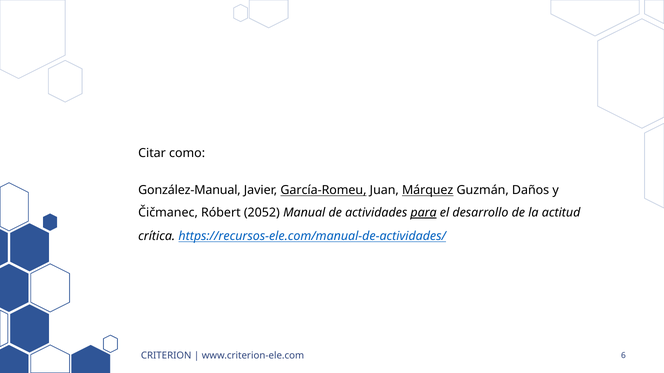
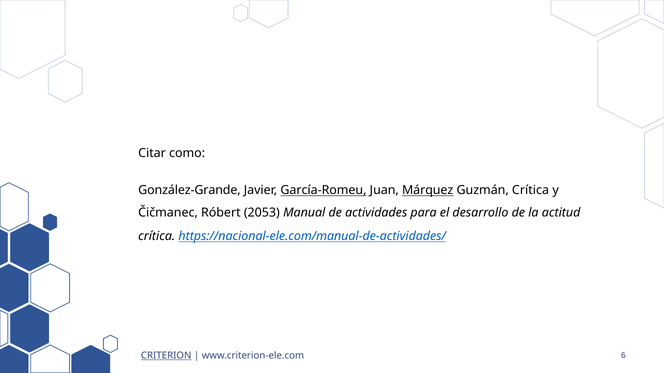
González-Manual: González-Manual -> González-Grande
Guzmán Daños: Daños -> Crítica
2052: 2052 -> 2053
para underline: present -> none
https://recursos-ele.com/manual-de-actividades/: https://recursos-ele.com/manual-de-actividades/ -> https://nacional-ele.com/manual-de-actividades/
CRITERION underline: none -> present
